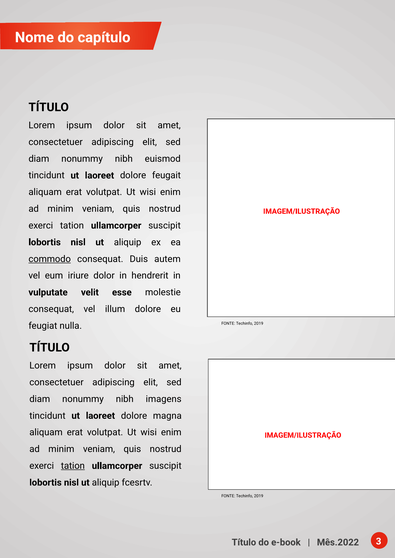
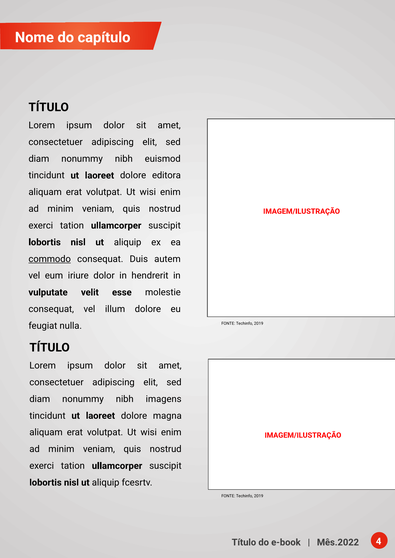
feugait: feugait -> editora
tation at (73, 466) underline: present -> none
3: 3 -> 4
